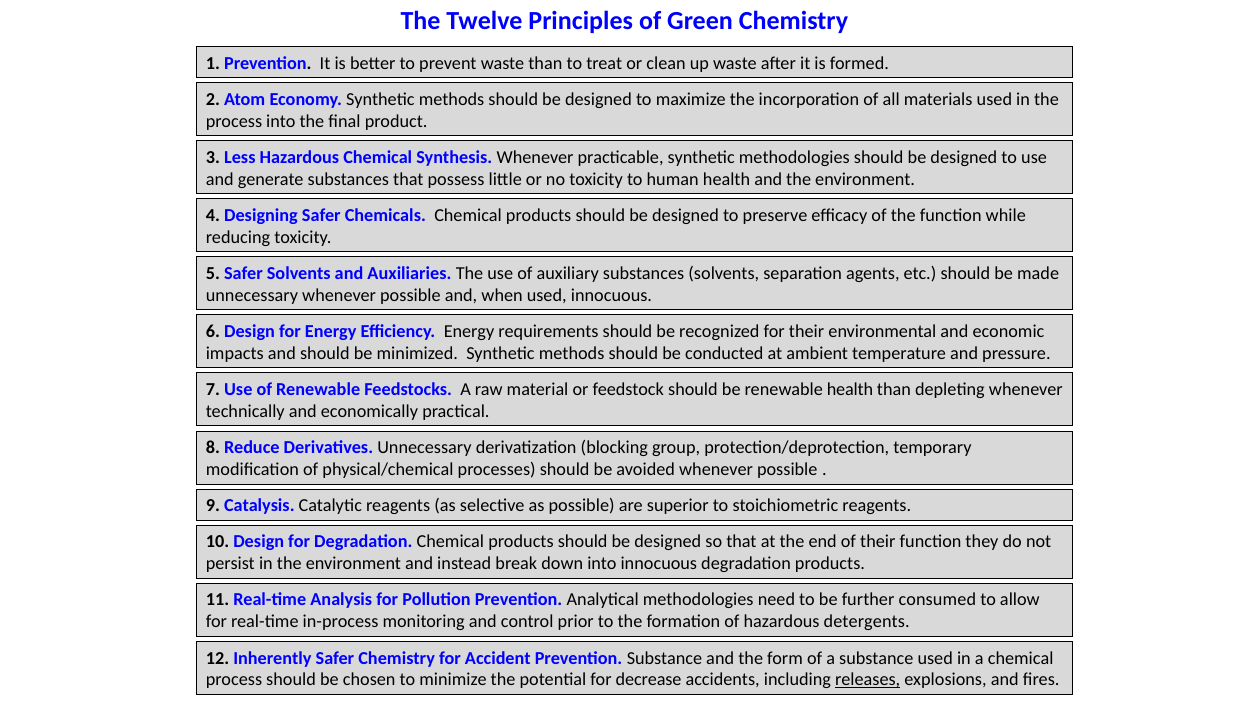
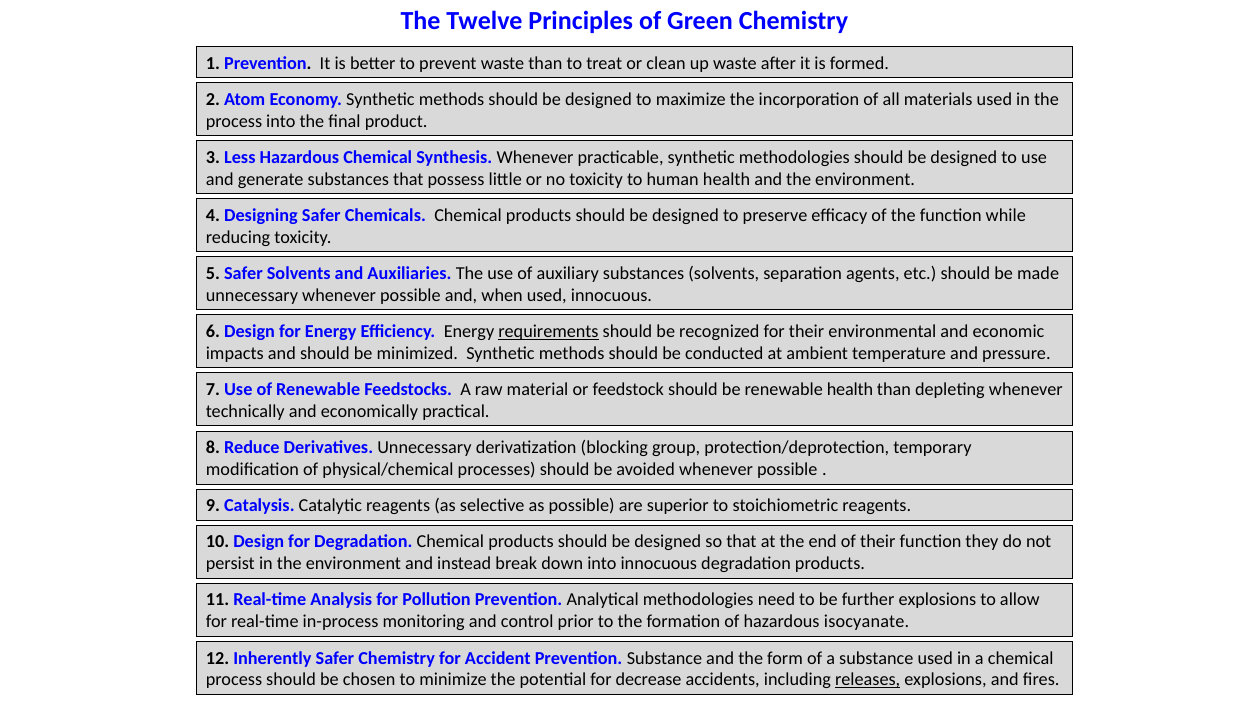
requirements underline: none -> present
further consumed: consumed -> explosions
detergents: detergents -> isocyanate
